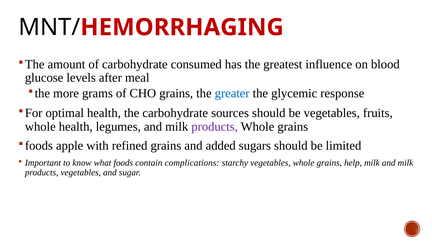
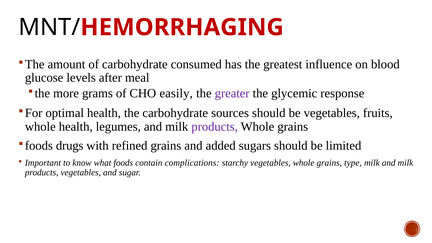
CHO grains: grains -> easily
greater colour: blue -> purple
apple: apple -> drugs
help: help -> type
